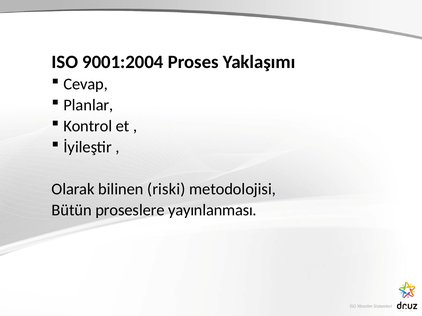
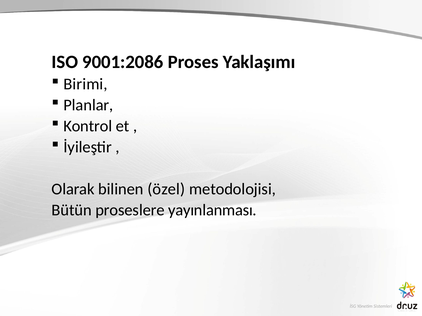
9001:2004: 9001:2004 -> 9001:2086
Cevap: Cevap -> Birimi
riski: riski -> özel
